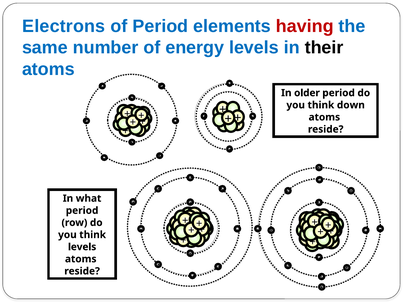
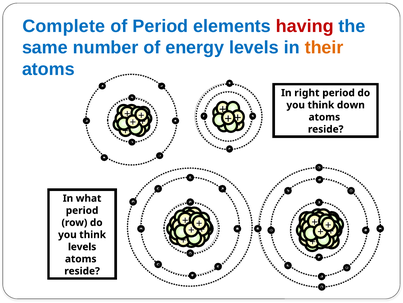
Electrons: Electrons -> Complete
their colour: black -> orange
older: older -> right
